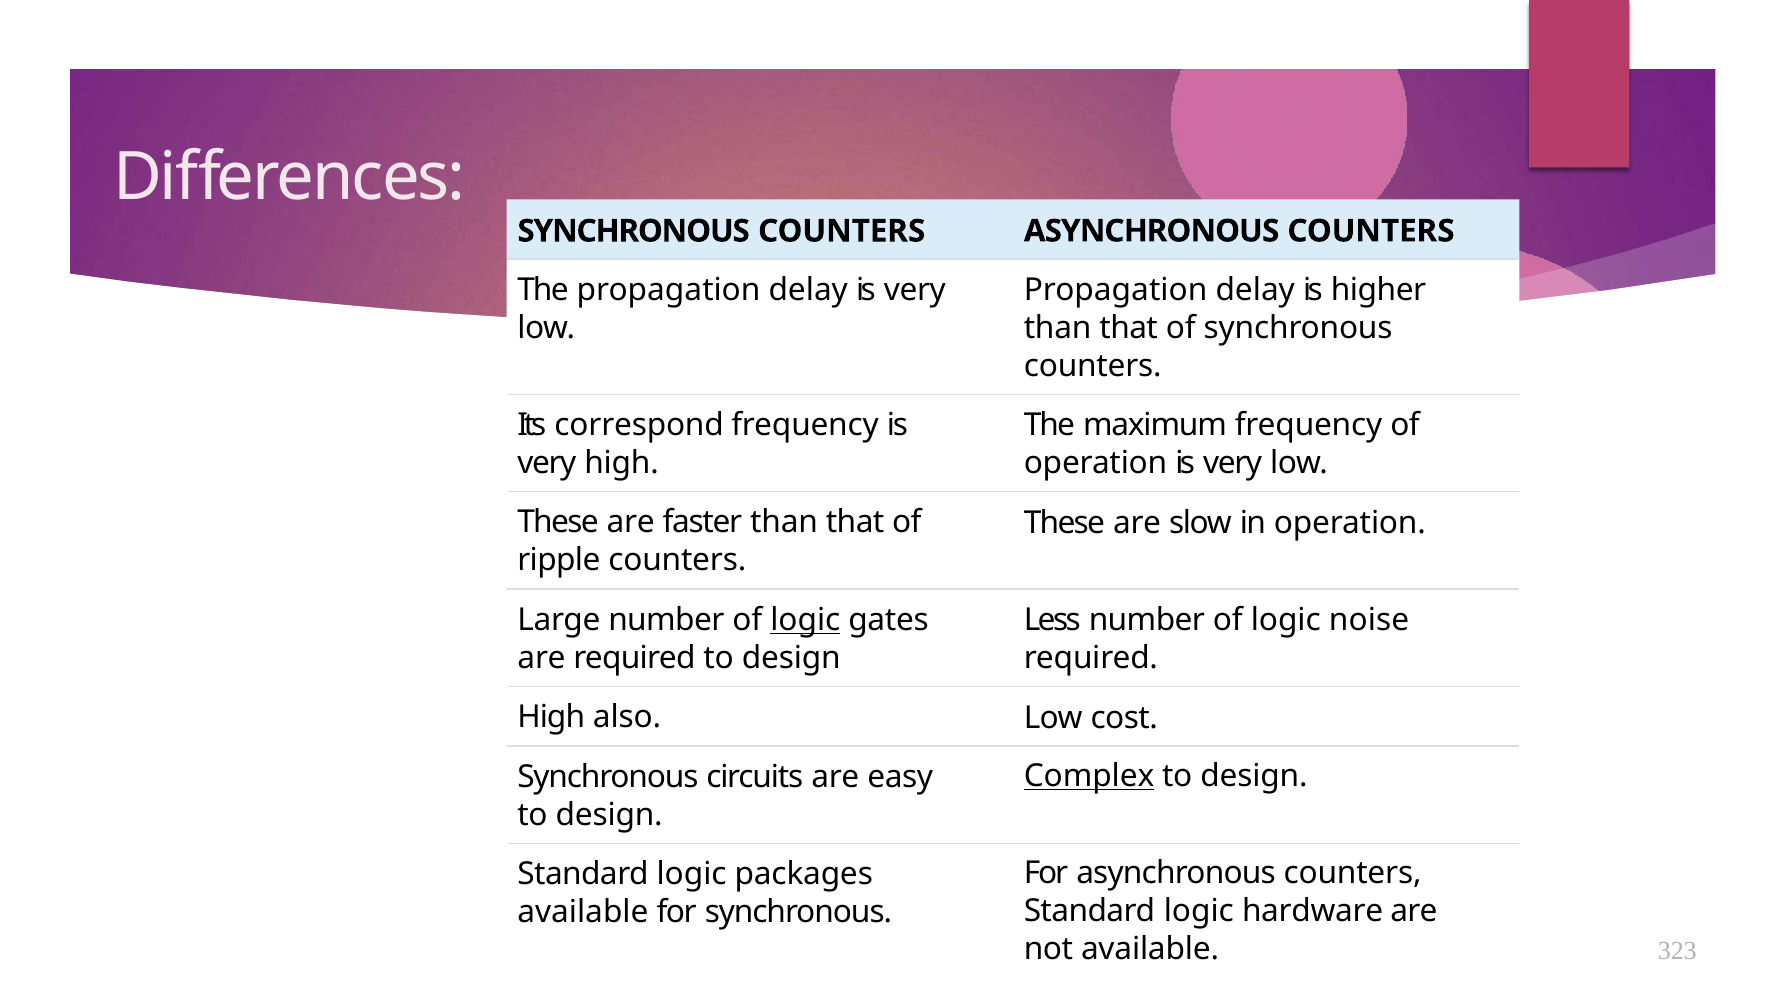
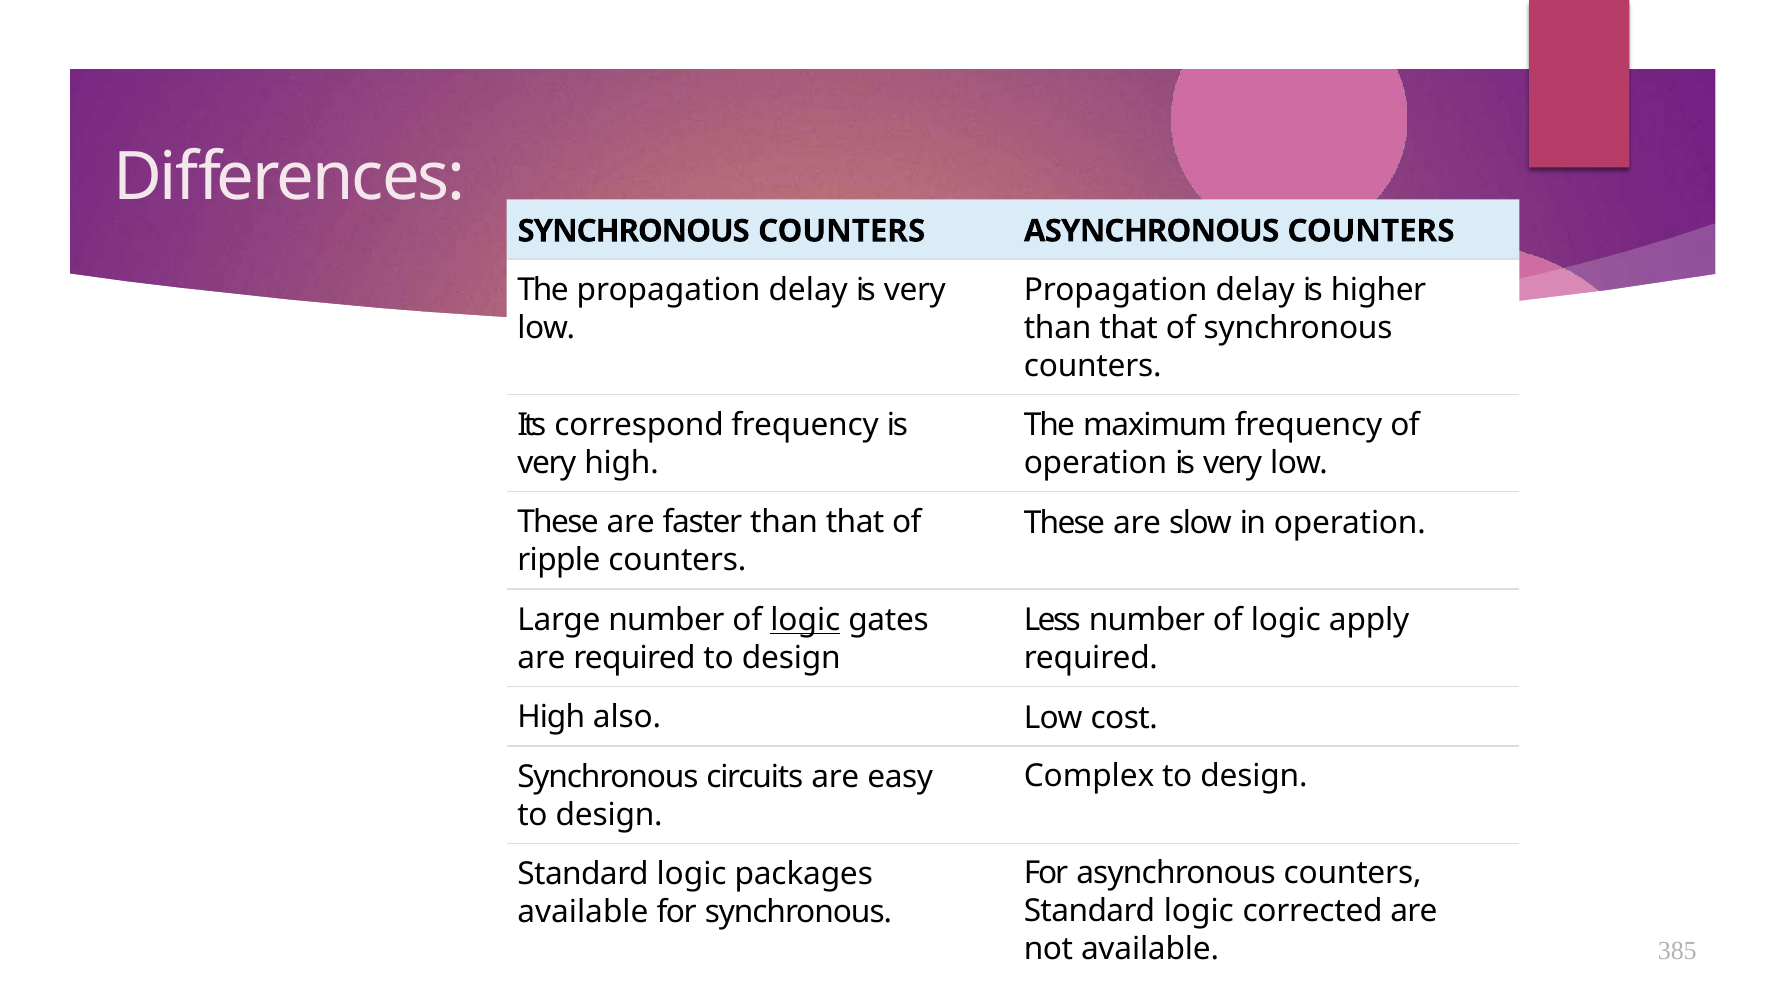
noise: noise -> apply
Complex underline: present -> none
hardware: hardware -> corrected
323: 323 -> 385
